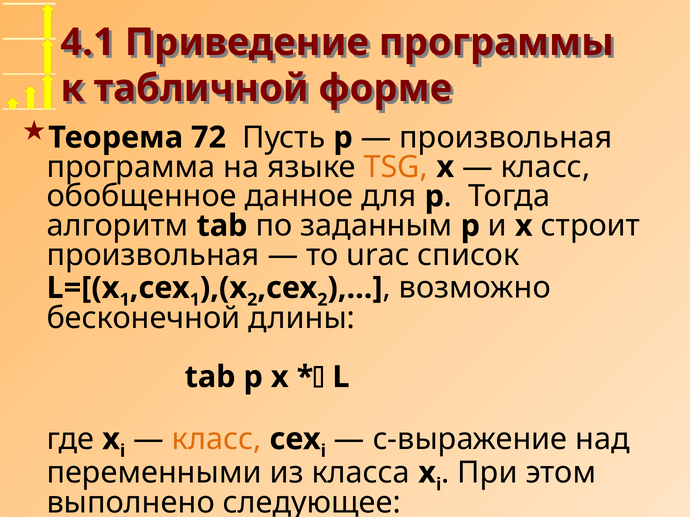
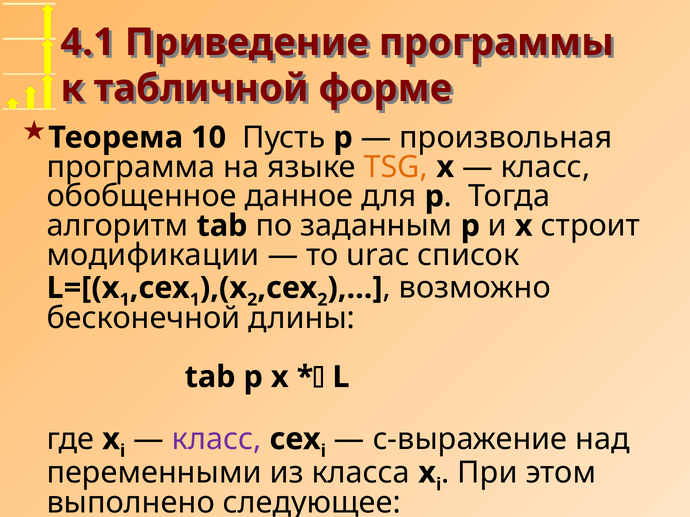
72: 72 -> 10
произвольная at (153, 255): произвольная -> модификации
класс at (217, 439) colour: orange -> purple
